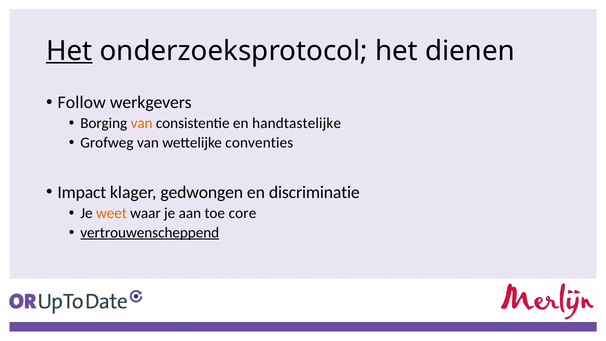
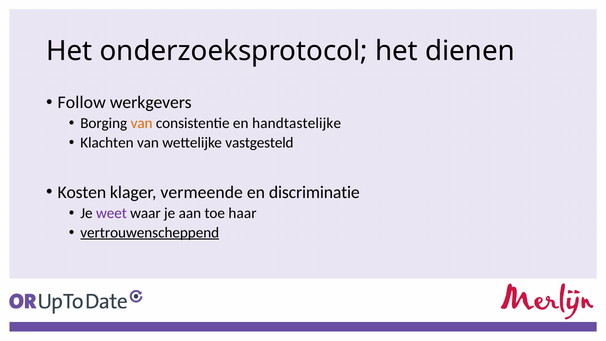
Het at (69, 51) underline: present -> none
Grofweg: Grofweg -> Klachten
conventies: conventies -> vastgesteld
Impact: Impact -> Kosten
gedwongen: gedwongen -> vermeende
weet colour: orange -> purple
core: core -> haar
